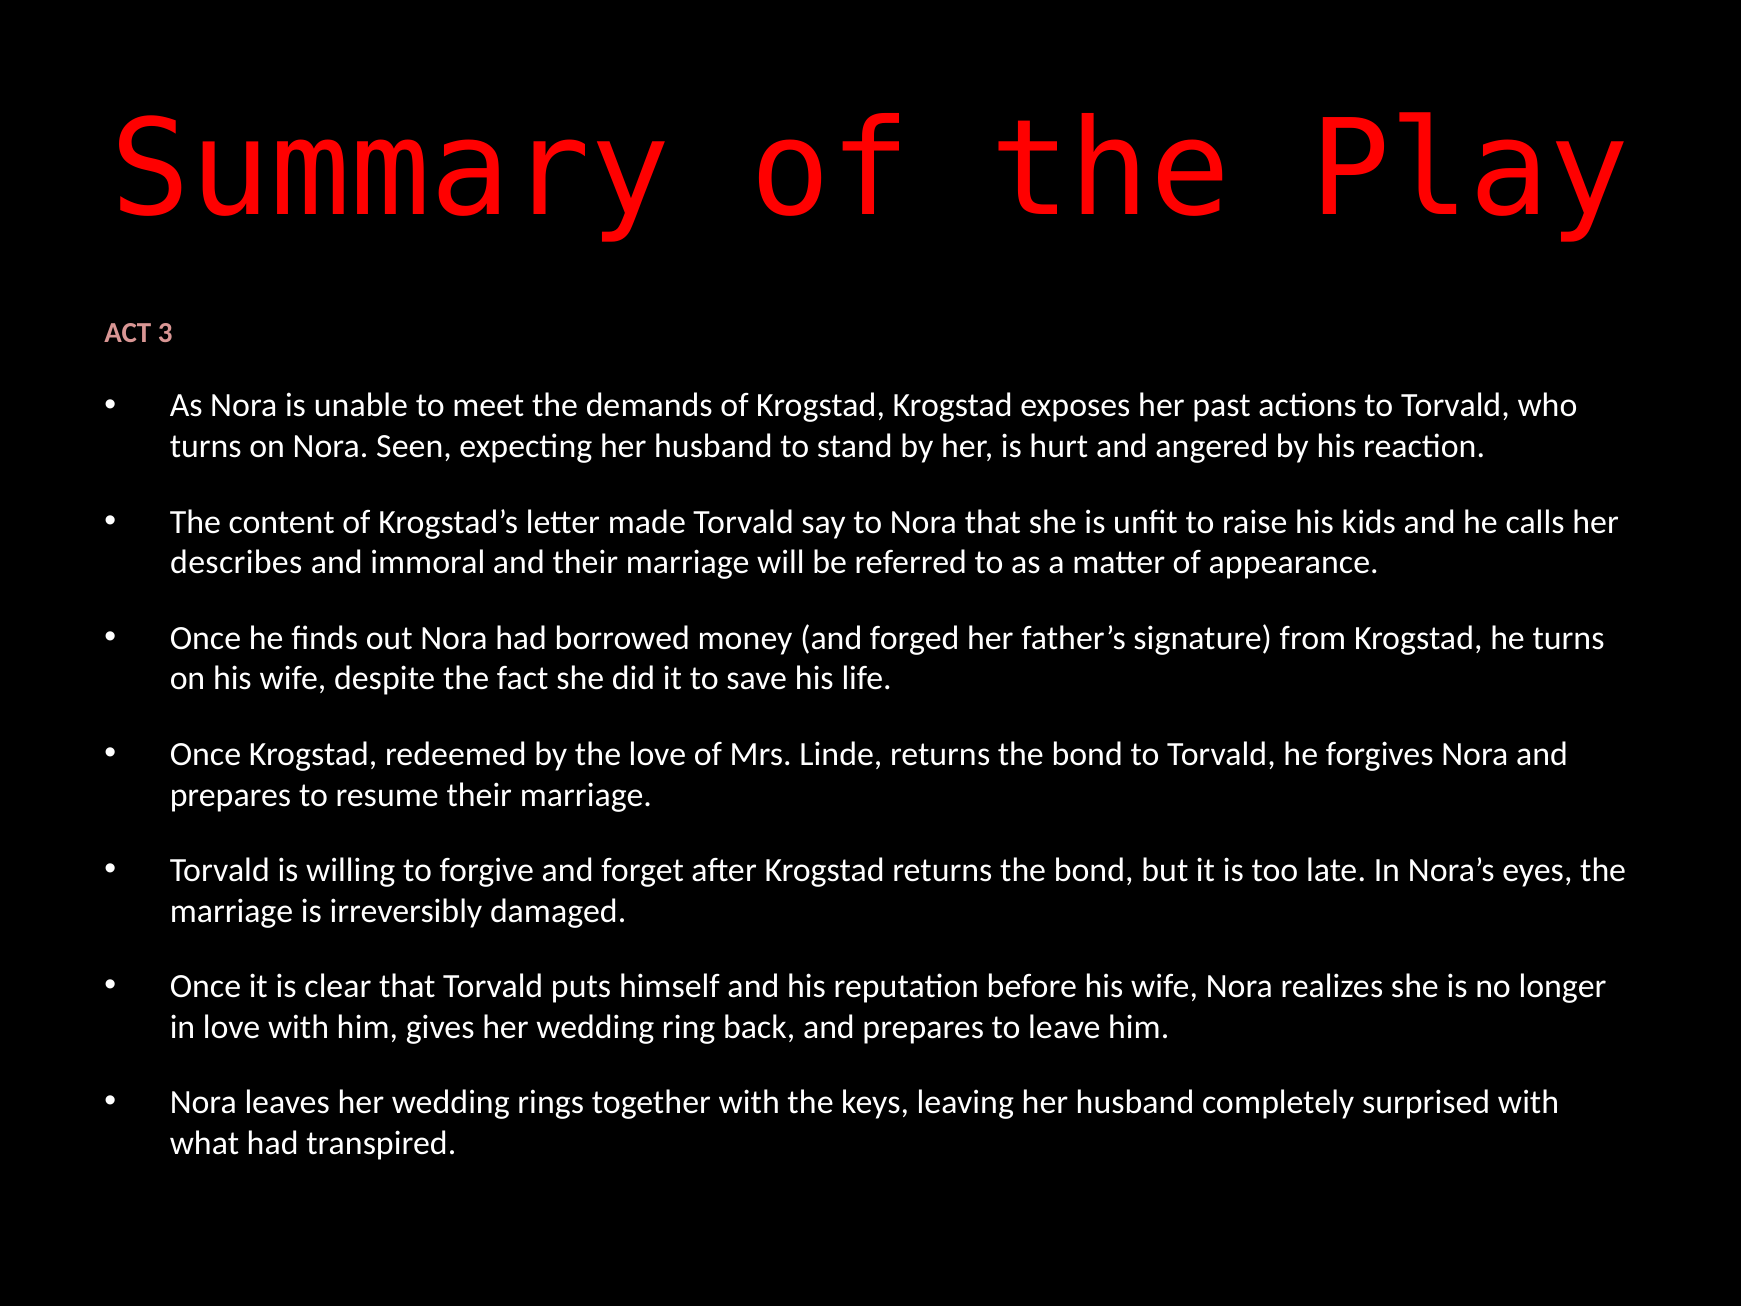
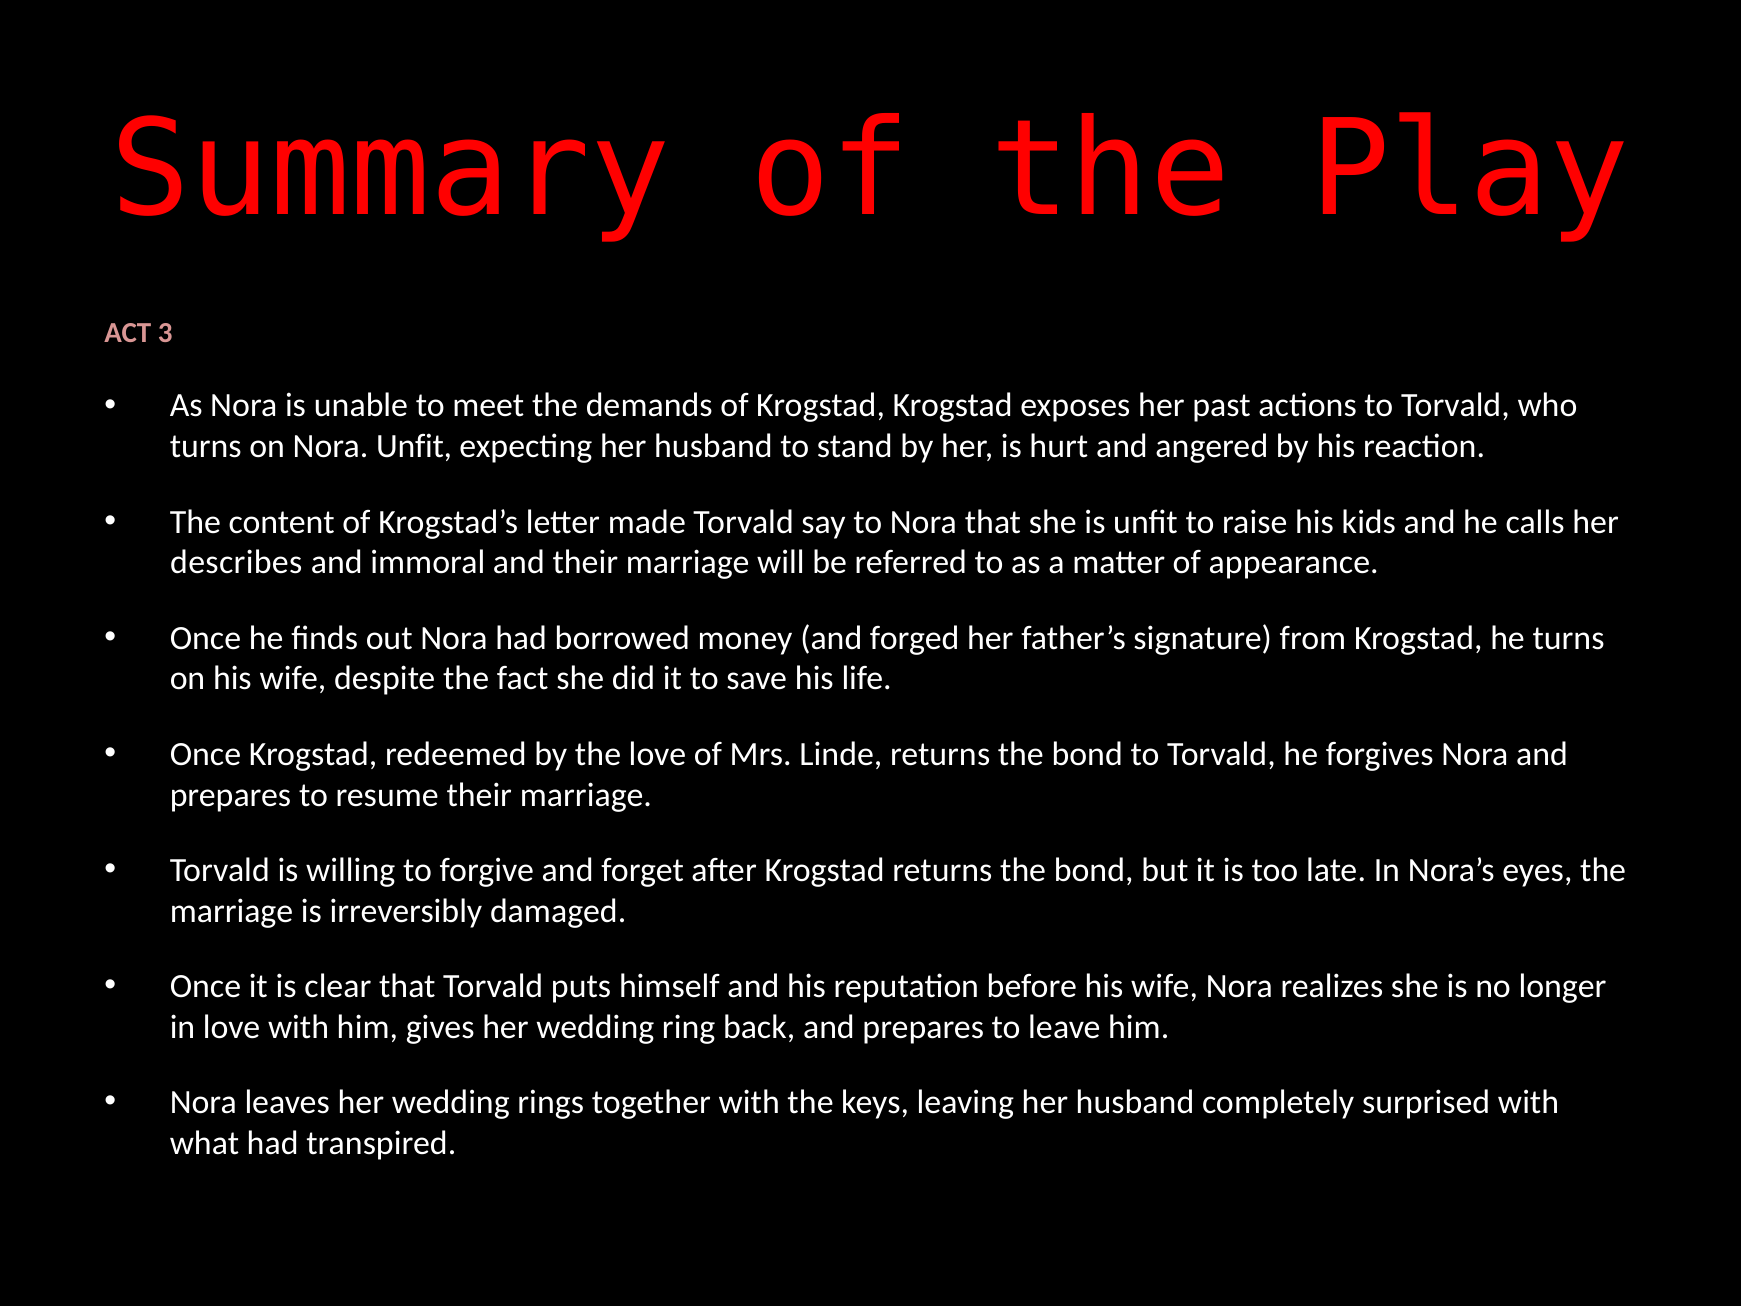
Nora Seen: Seen -> Unfit
